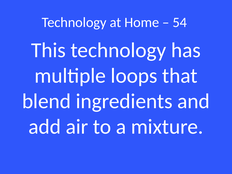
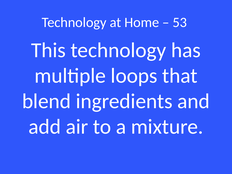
54: 54 -> 53
